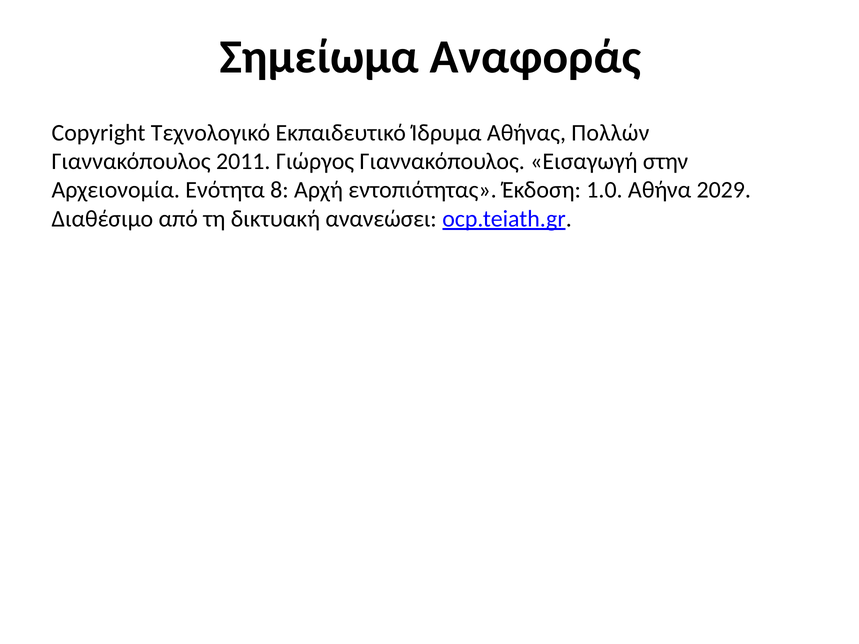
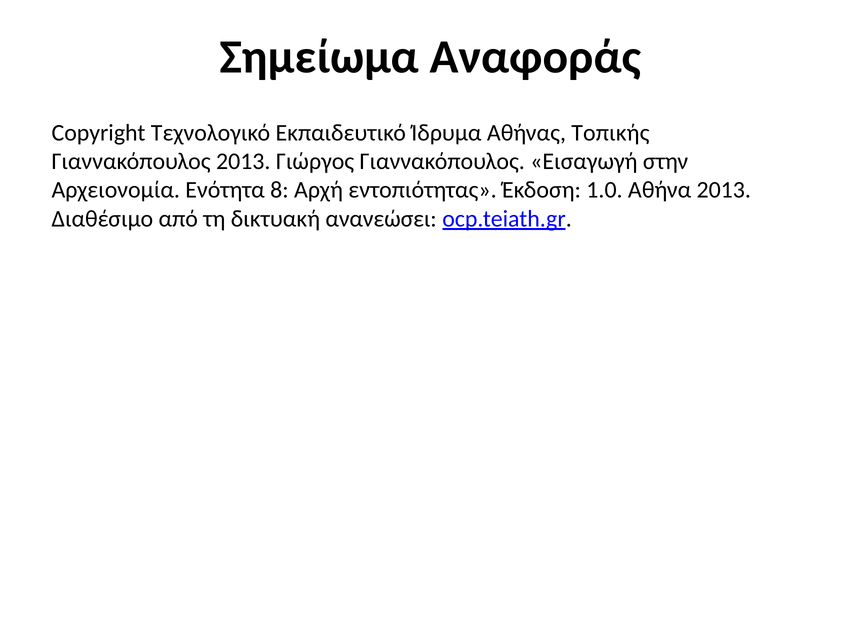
Πολλών: Πολλών -> Τοπικής
Γιαννακόπουλος 2011: 2011 -> 2013
Αθήνα 2029: 2029 -> 2013
